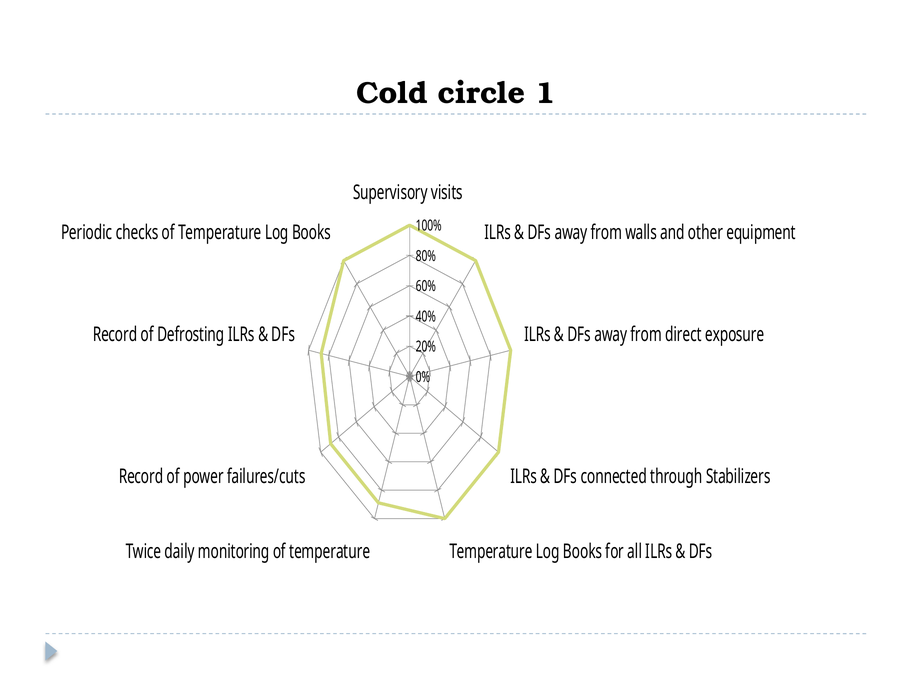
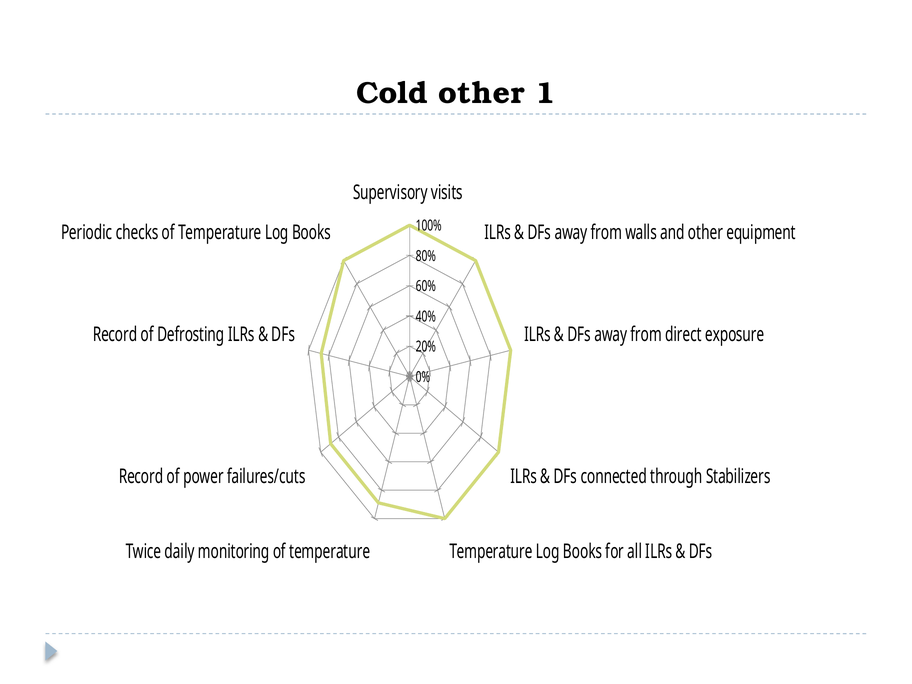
Cold circle: circle -> other
